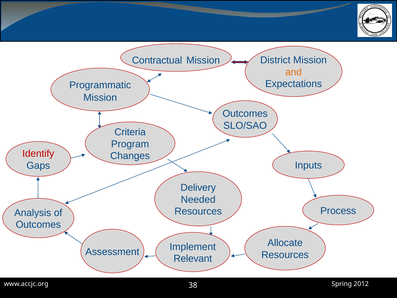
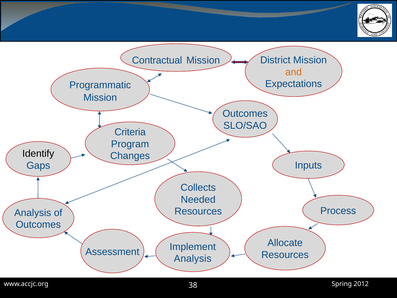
Identify colour: red -> black
Delivery: Delivery -> Collects
Relevant at (193, 258): Relevant -> Analysis
